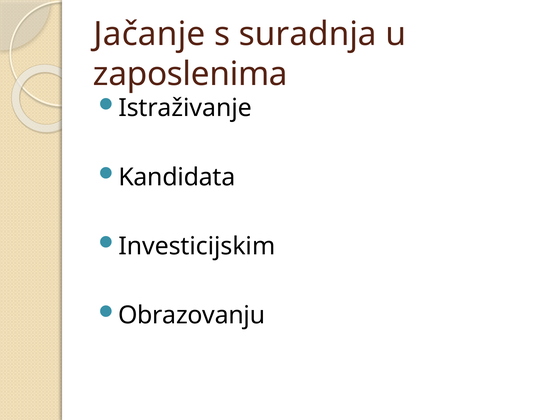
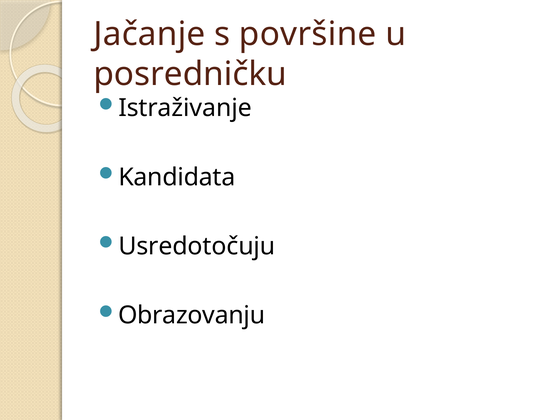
suradnja: suradnja -> površine
zaposlenima: zaposlenima -> posredničku
Investicijskim: Investicijskim -> Usredotočuju
